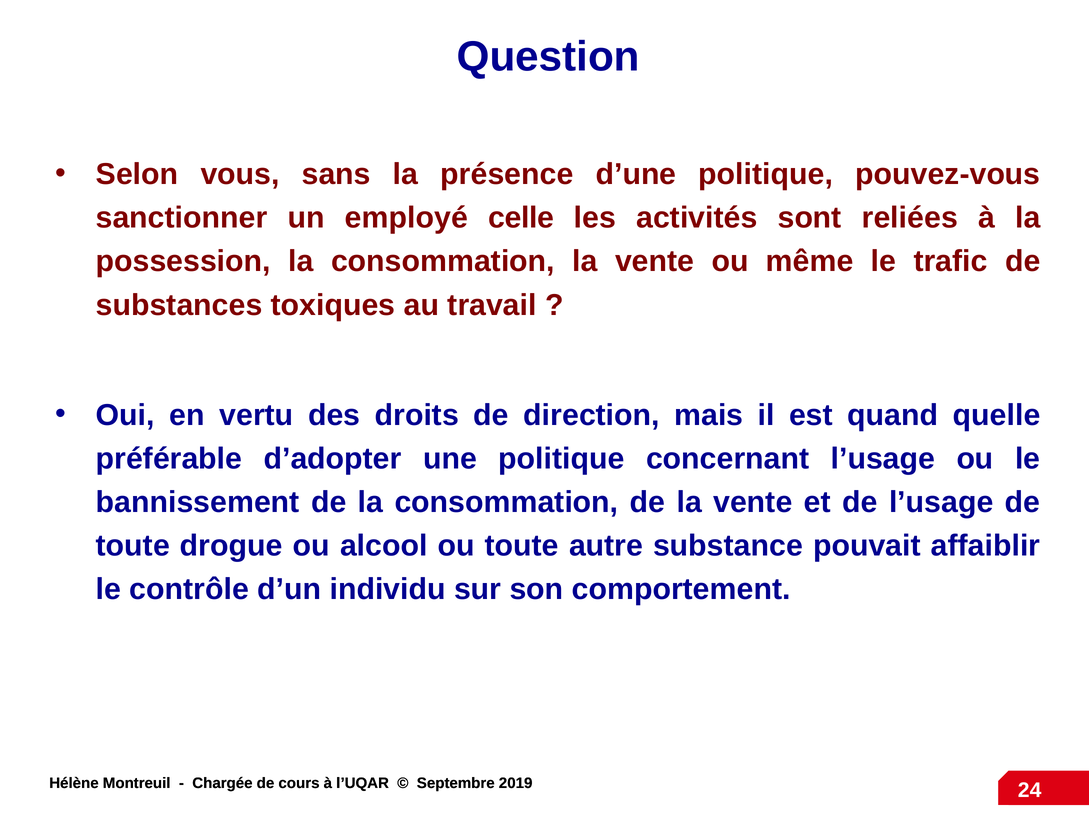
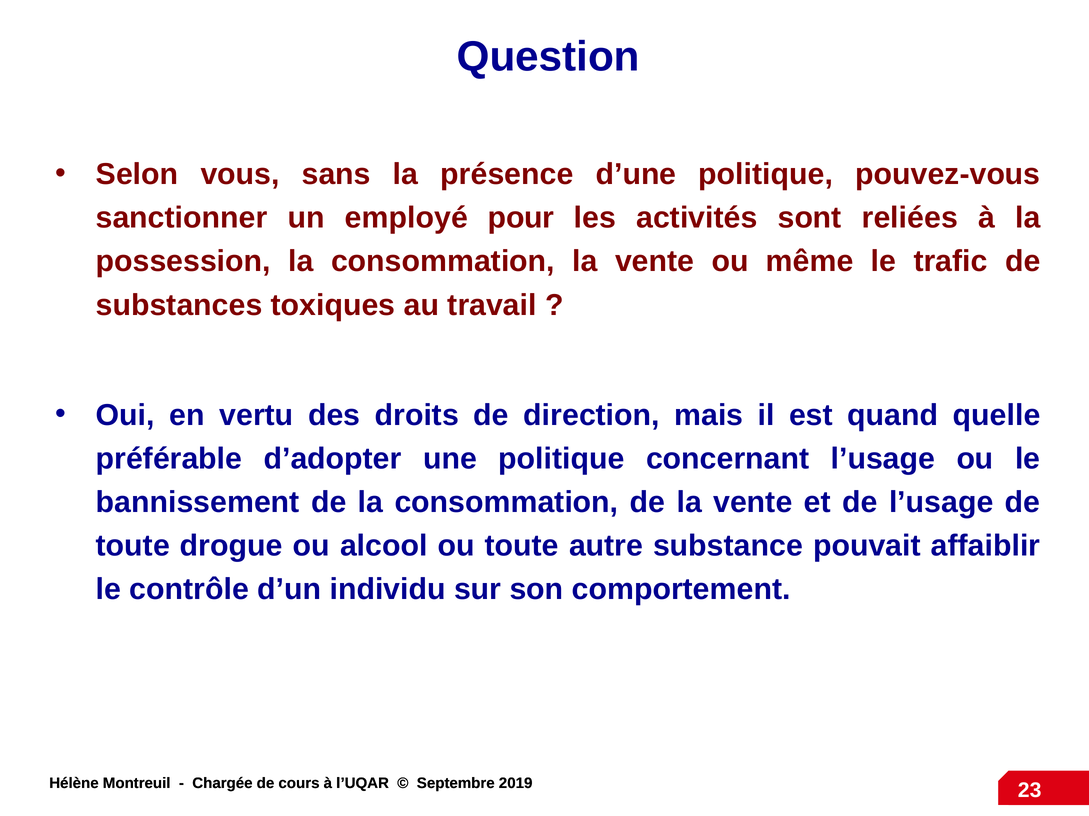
celle: celle -> pour
24: 24 -> 23
